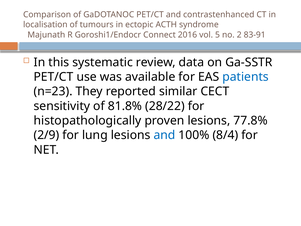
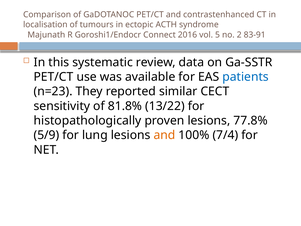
28/22: 28/22 -> 13/22
2/9: 2/9 -> 5/9
and at (164, 135) colour: blue -> orange
8/4: 8/4 -> 7/4
